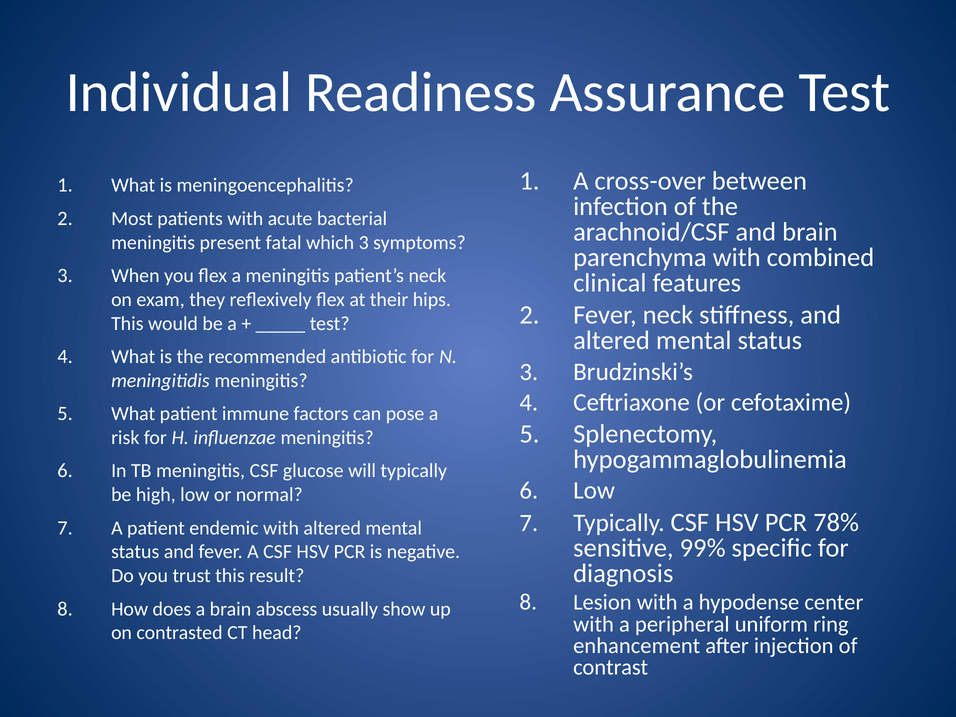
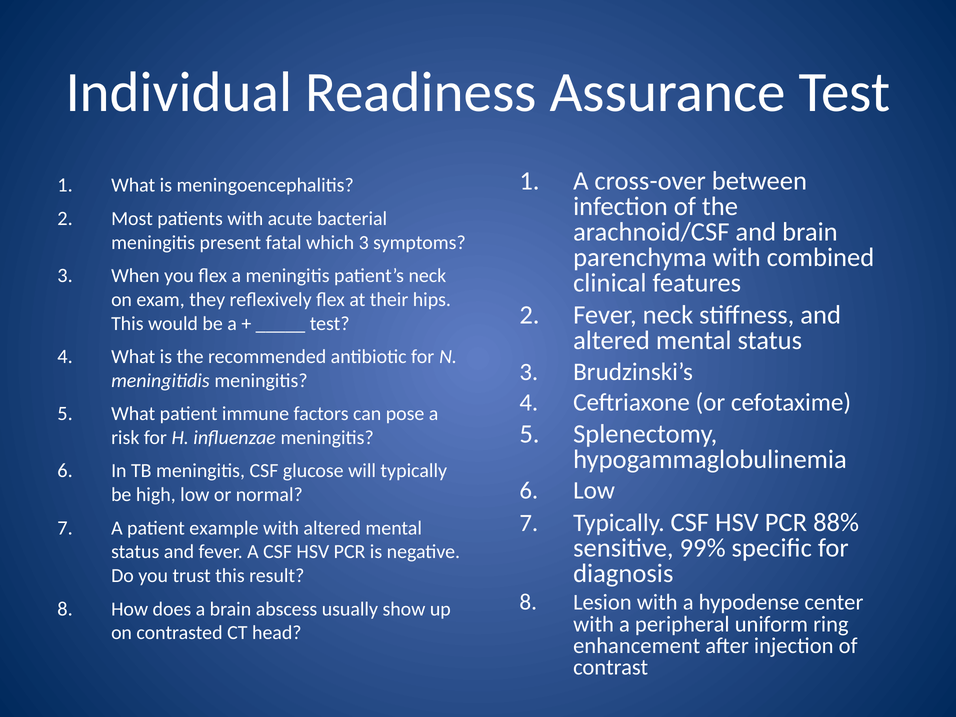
78%: 78% -> 88%
endemic: endemic -> example
